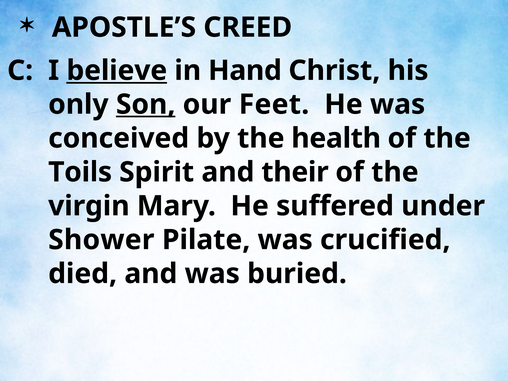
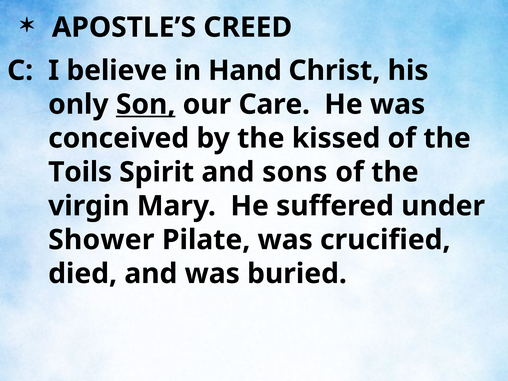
believe underline: present -> none
Feet: Feet -> Care
health: health -> kissed
their: their -> sons
